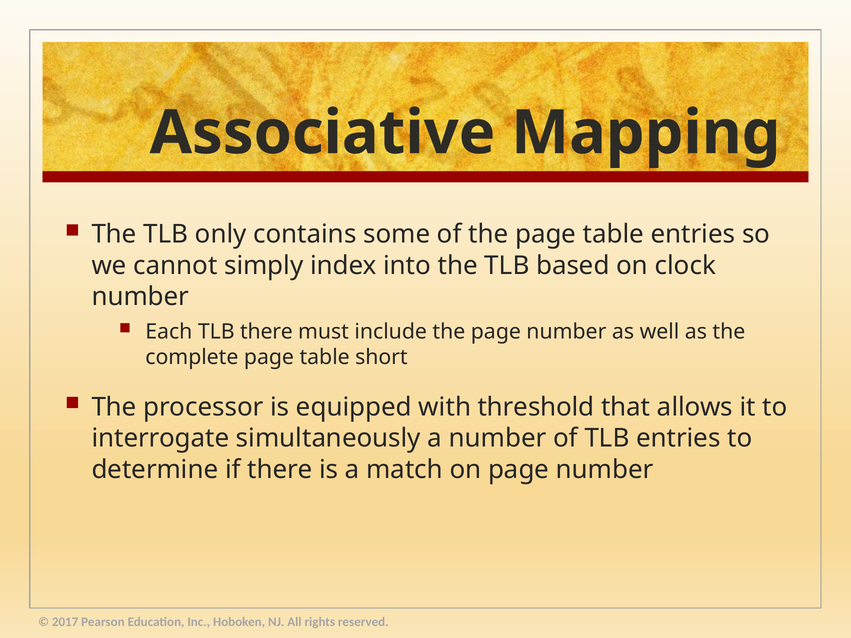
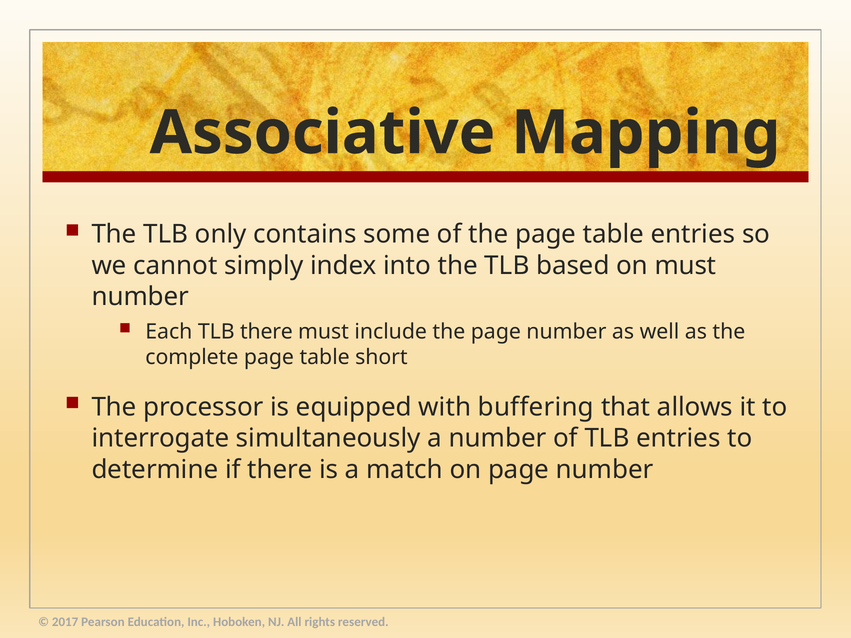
on clock: clock -> must
threshold: threshold -> buffering
